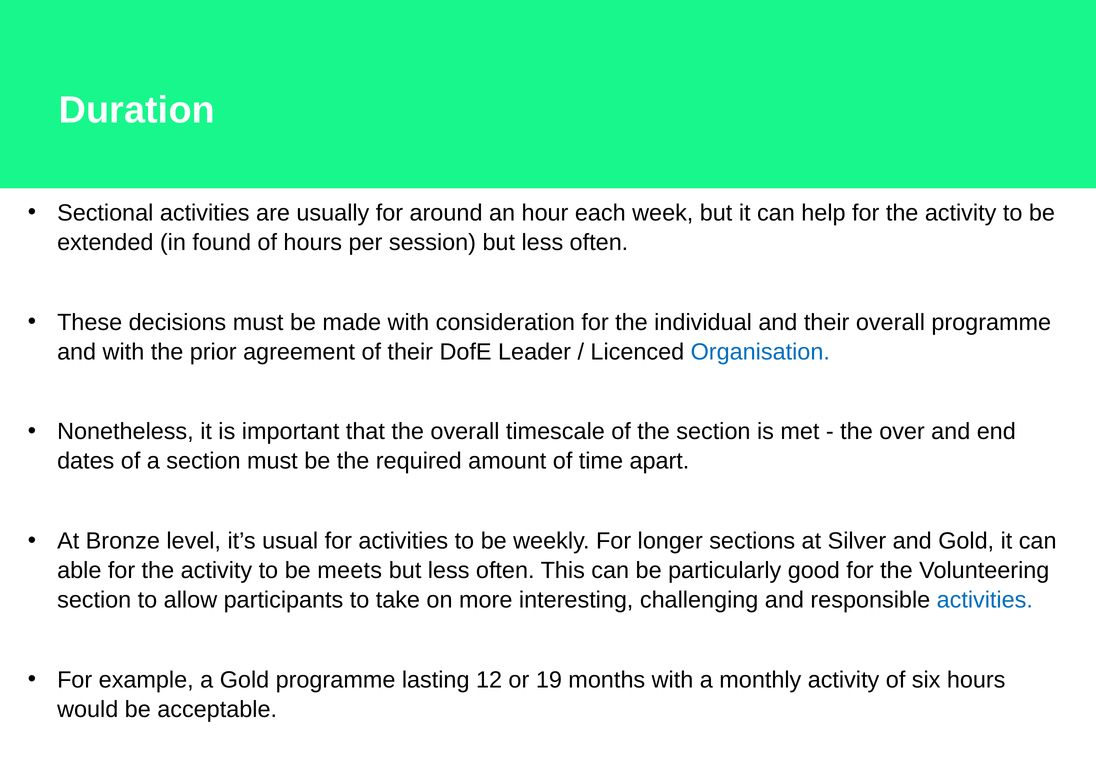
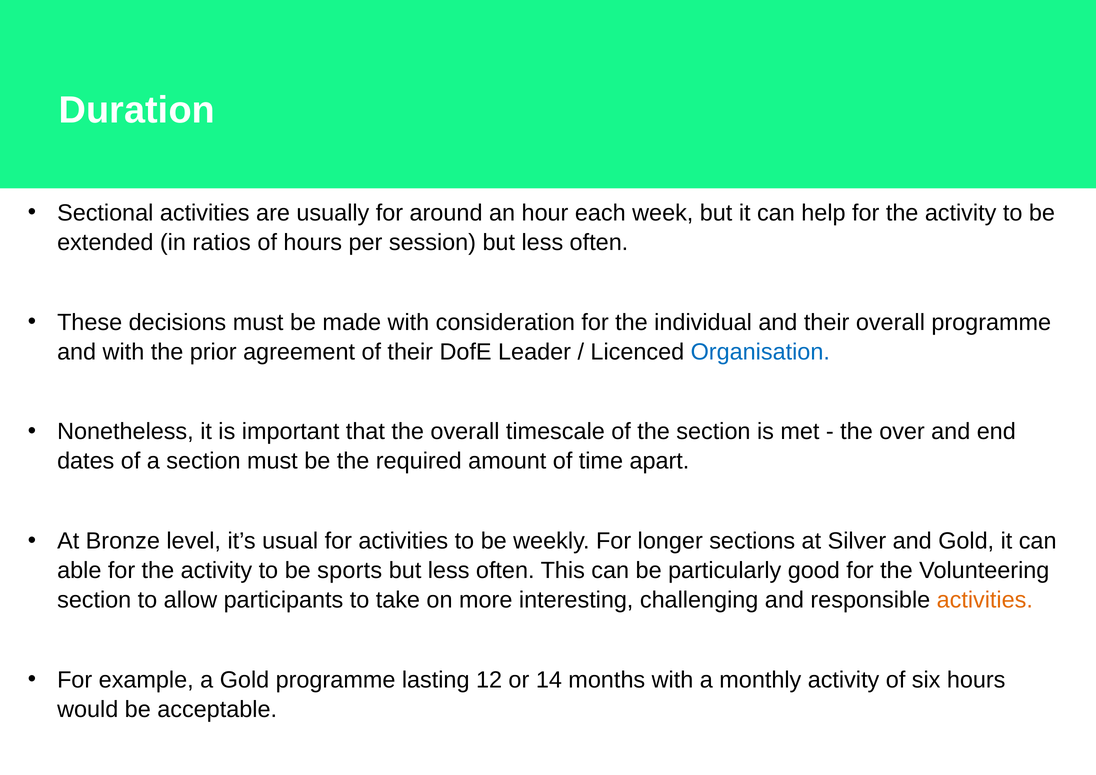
found: found -> ratios
meets: meets -> sports
activities at (985, 600) colour: blue -> orange
19: 19 -> 14
